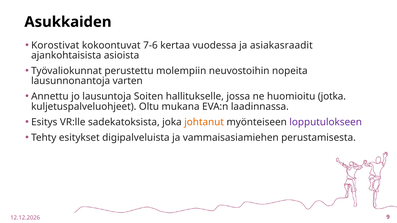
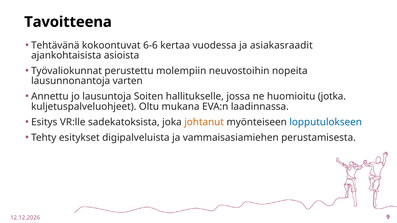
Asukkaiden: Asukkaiden -> Tavoitteena
Korostivat: Korostivat -> Tehtävänä
7-6: 7-6 -> 6-6
lopputulokseen colour: purple -> blue
